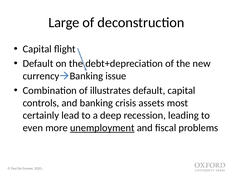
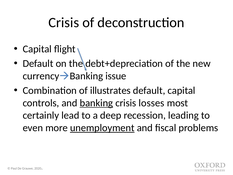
Large at (64, 23): Large -> Crisis
banking underline: none -> present
assets: assets -> losses
